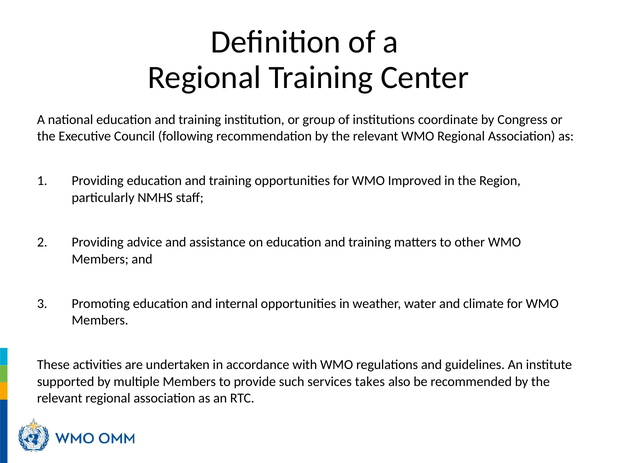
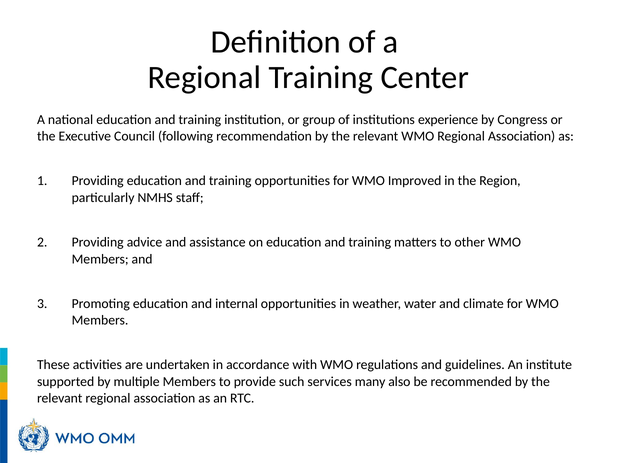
coordinate: coordinate -> experience
takes: takes -> many
